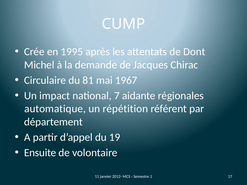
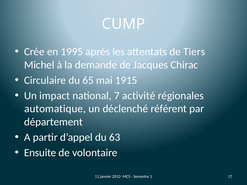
Dont: Dont -> Tiers
81: 81 -> 65
1967: 1967 -> 1915
aidante: aidante -> activité
répétition: répétition -> déclenché
19: 19 -> 63
